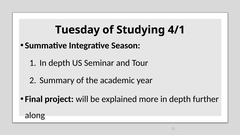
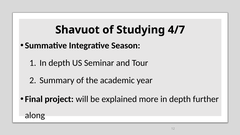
Tuesday: Tuesday -> Shavuot
4/1: 4/1 -> 4/7
